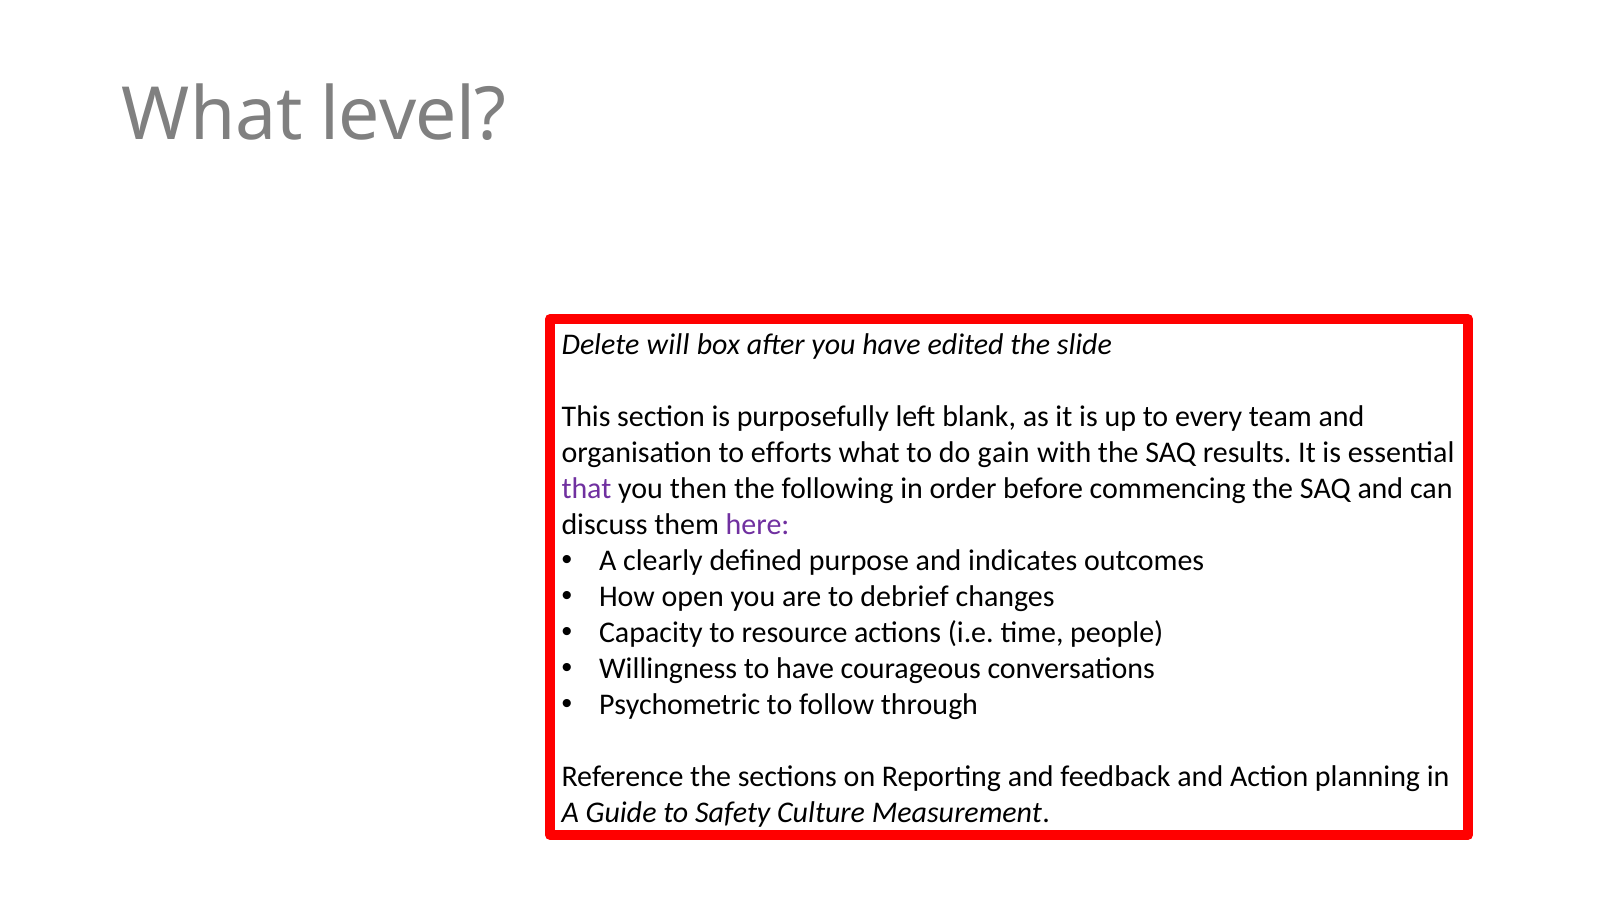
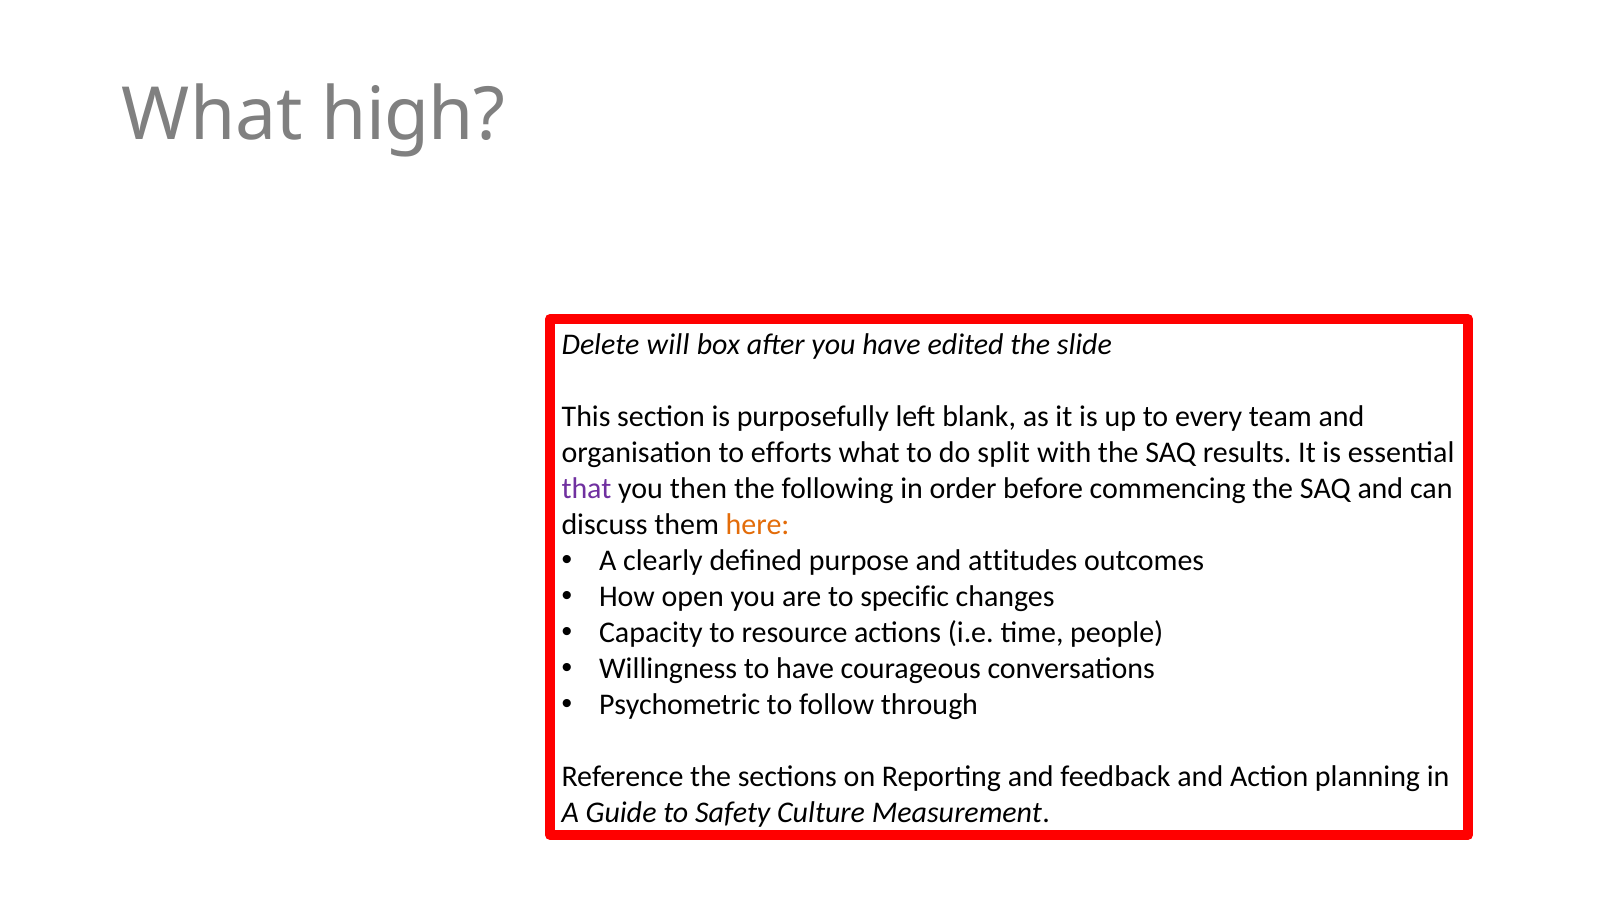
level: level -> high
gain: gain -> split
here colour: purple -> orange
indicates: indicates -> attitudes
debrief: debrief -> specific
